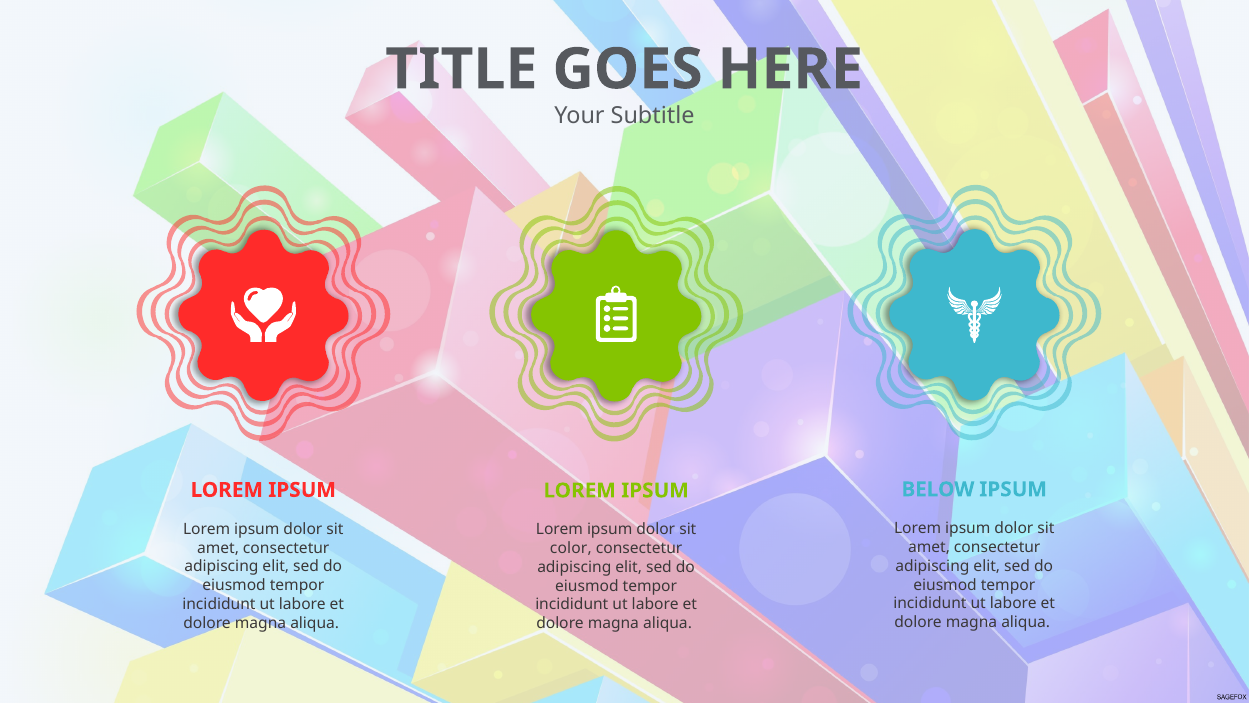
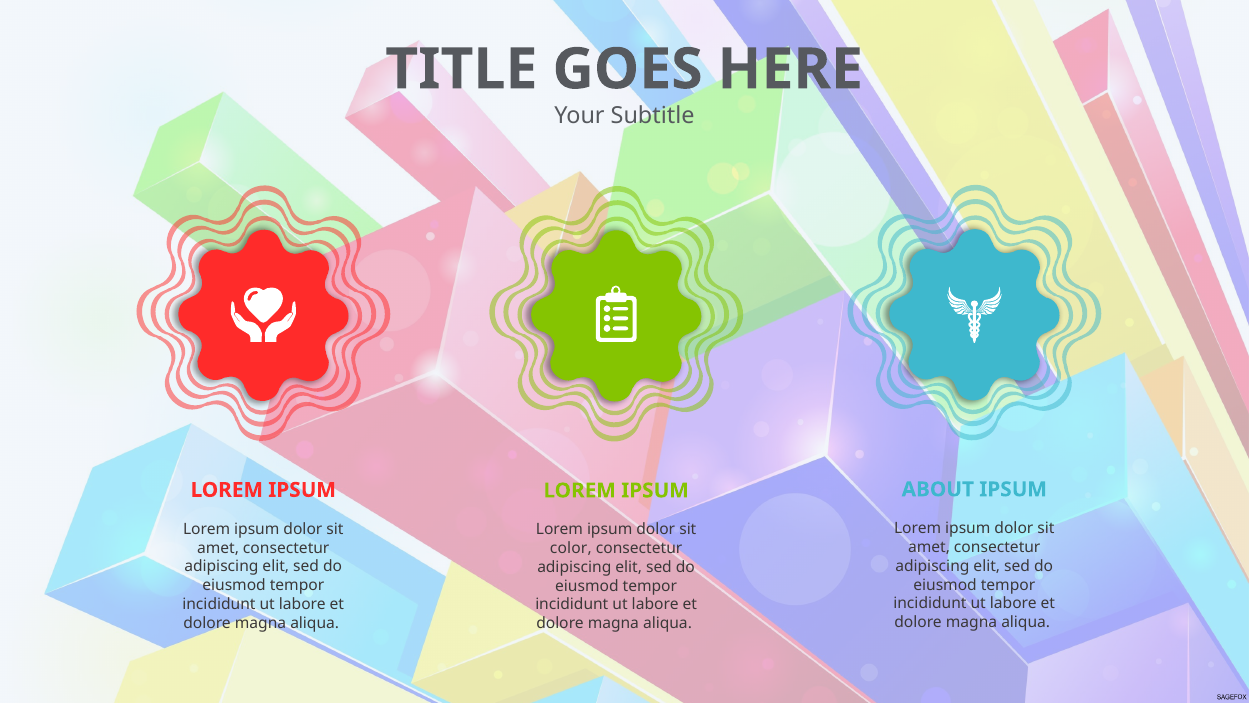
BELOW: BELOW -> ABOUT
